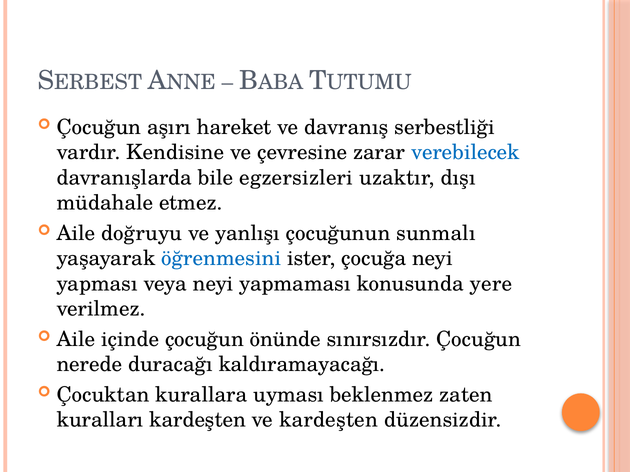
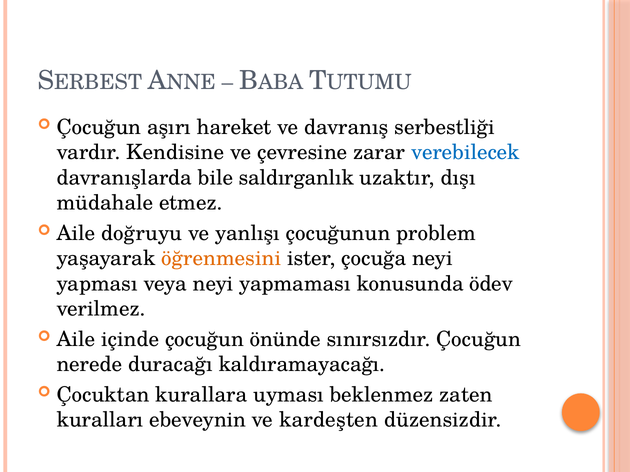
egzersizleri: egzersizleri -> saldırganlık
sunmalı: sunmalı -> problem
öğrenmesini colour: blue -> orange
yere: yere -> ödev
kuralları kardeşten: kardeşten -> ebeveynin
